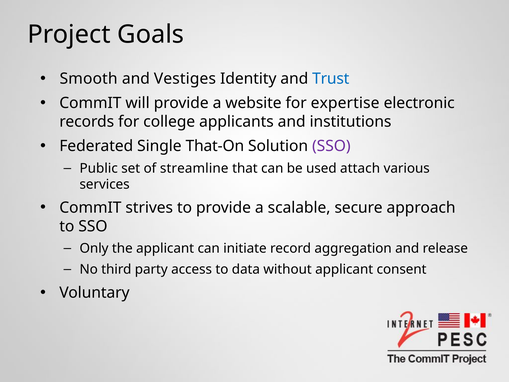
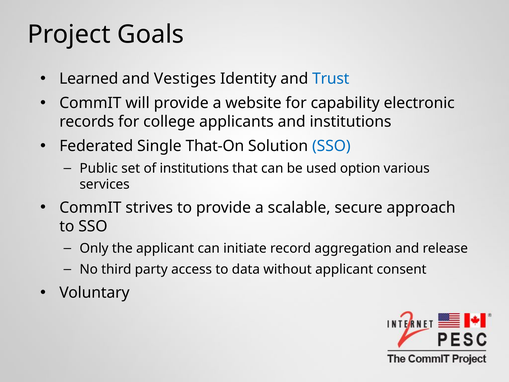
Smooth: Smooth -> Learned
expertise: expertise -> capability
SSO at (331, 146) colour: purple -> blue
of streamline: streamline -> institutions
attach: attach -> option
